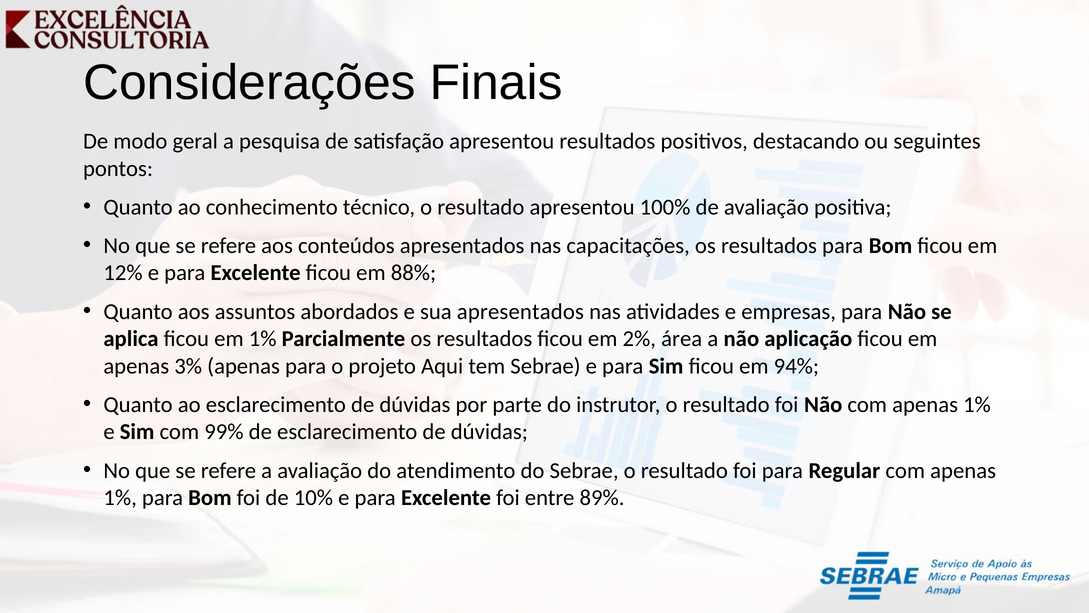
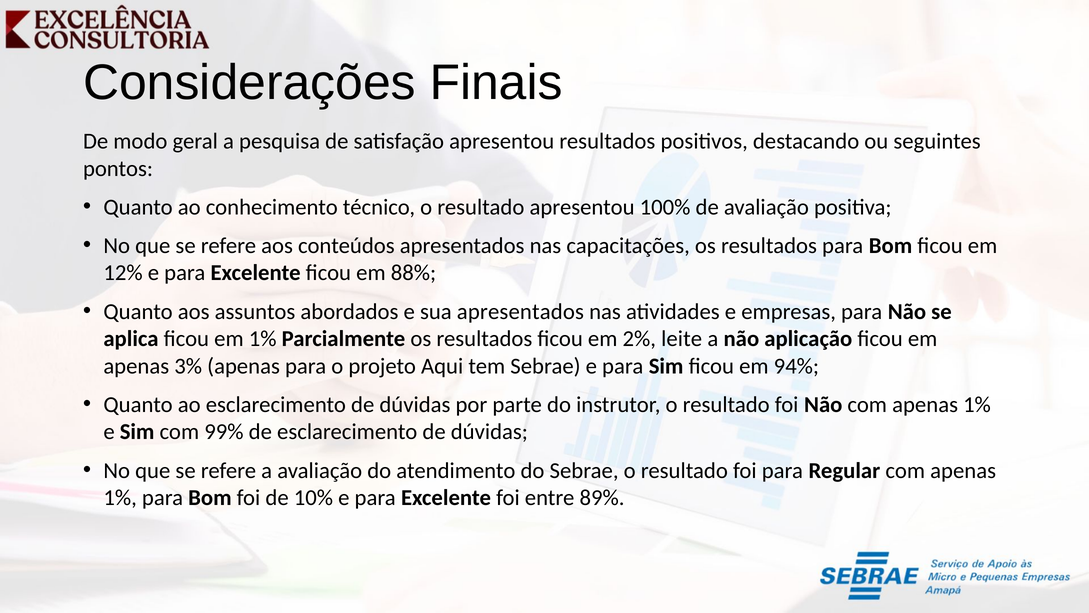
área: área -> leite
